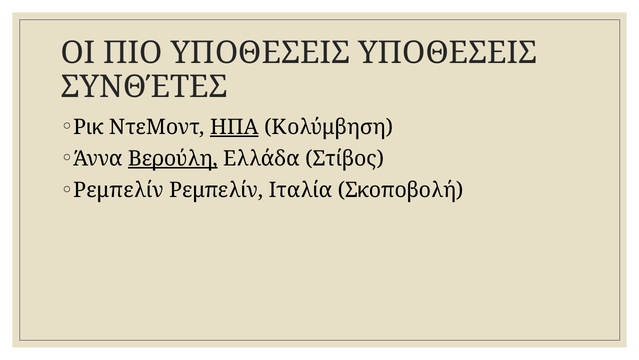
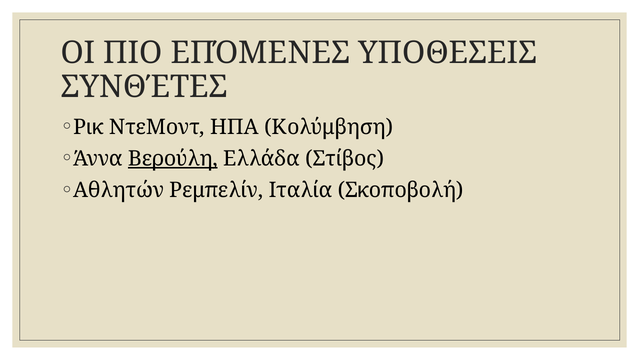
ΠΙΟ ΥΠΟΘΕΣΕΙΣ: ΥΠΟΘΕΣΕΙΣ -> ΕΠΌΜΕΝΕΣ
ΗΠΑ underline: present -> none
Ρεμπελίν at (118, 190): Ρεμπελίν -> Αθλητών
